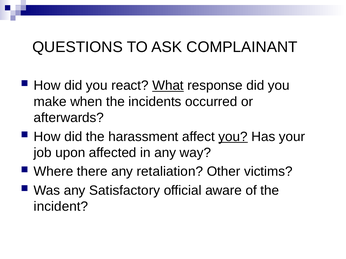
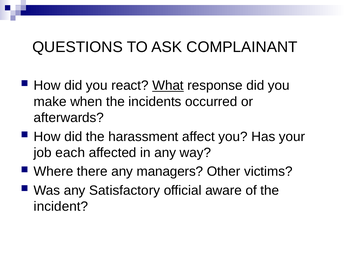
you at (233, 137) underline: present -> none
upon: upon -> each
retaliation: retaliation -> managers
